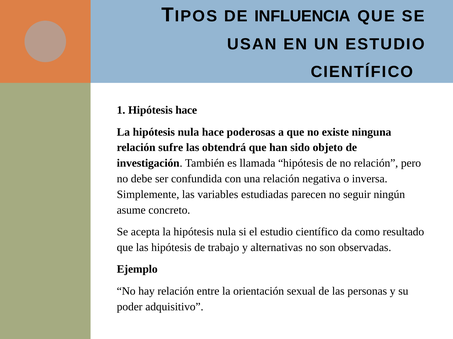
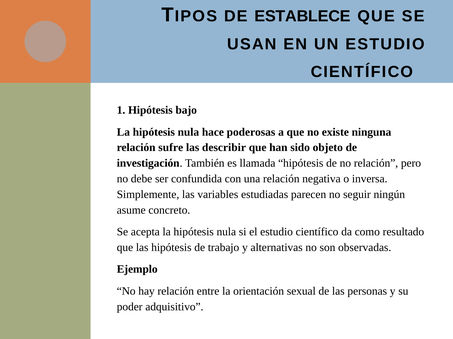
INFLUENCIA: INFLUENCIA -> ESTABLECE
Hipótesis hace: hace -> bajo
obtendrá: obtendrá -> describir
